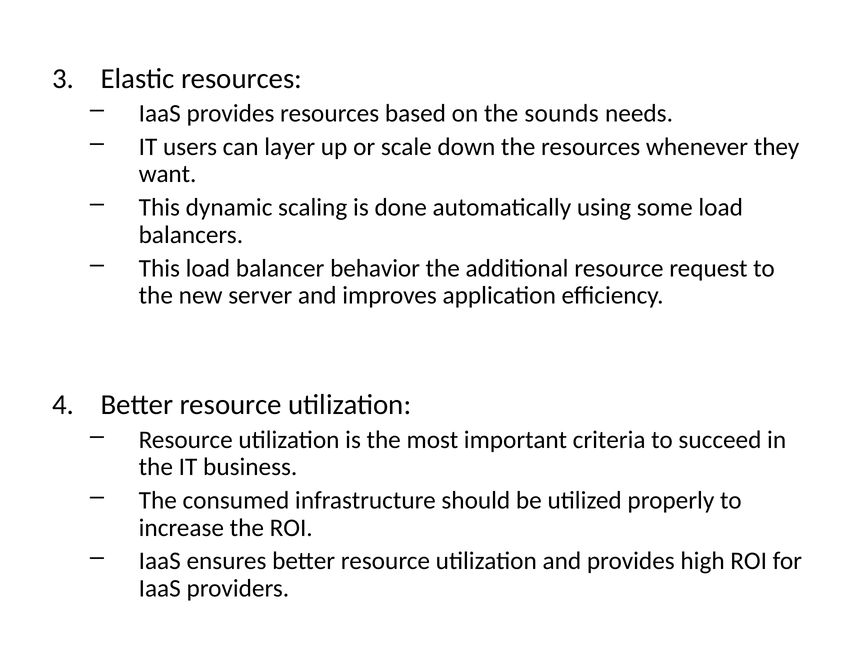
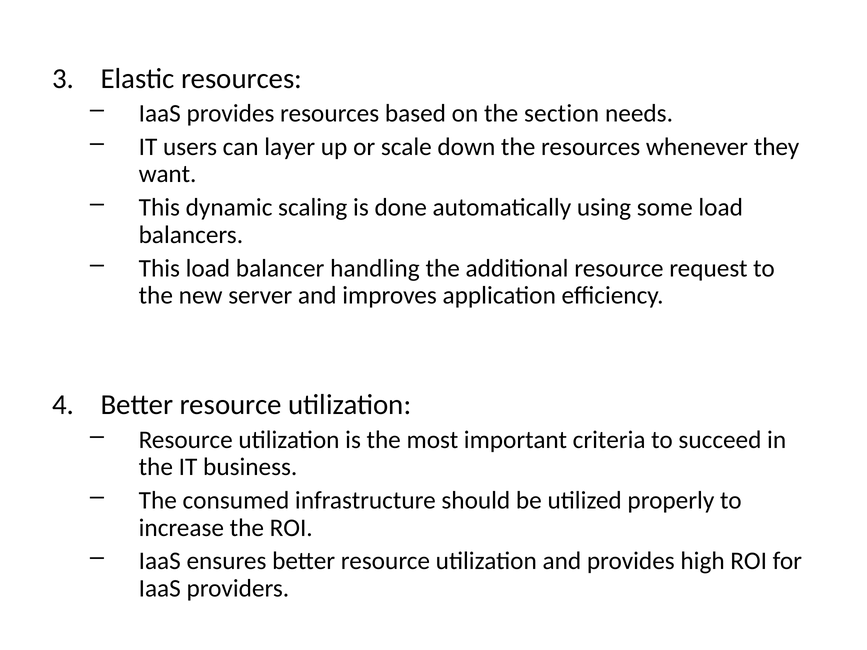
sounds: sounds -> section
behavior: behavior -> handling
